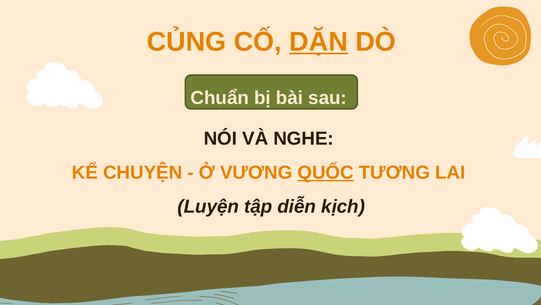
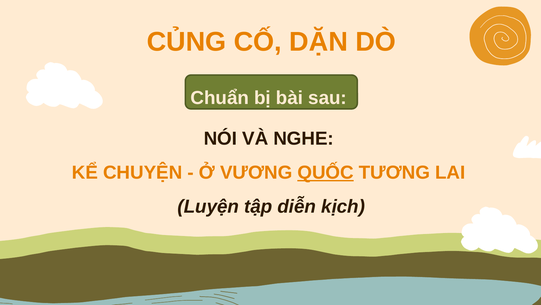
DẶN underline: present -> none
